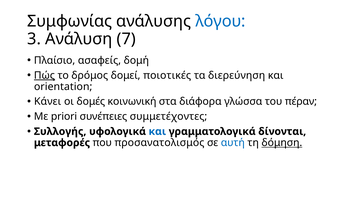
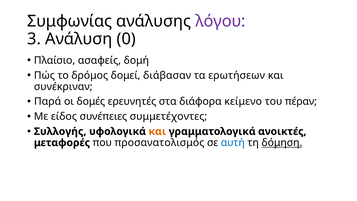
λόγου colour: blue -> purple
7: 7 -> 0
Πώς underline: present -> none
ποιοτικές: ποιοτικές -> διάβασαν
διερεύνηση: διερεύνηση -> ερωτήσεων
orientation: orientation -> συνέκριναν
Κάνει: Κάνει -> Παρά
κοινωνική: κοινωνική -> ερευνητές
γλώσσα: γλώσσα -> κείμενο
priori: priori -> είδος
και at (157, 131) colour: blue -> orange
δίνονται: δίνονται -> ανοικτές
